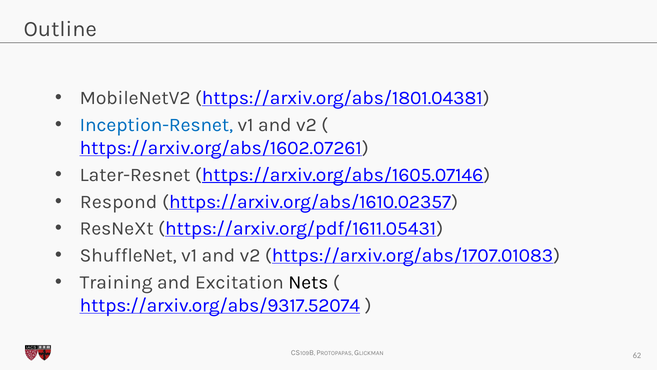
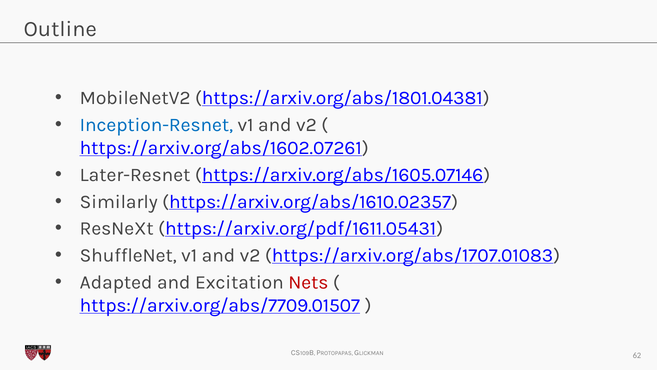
Respond: Respond -> Similarly
Training: Training -> Adapted
Nets colour: black -> red
https://arxiv.org/abs/9317.52074: https://arxiv.org/abs/9317.52074 -> https://arxiv.org/abs/7709.01507
